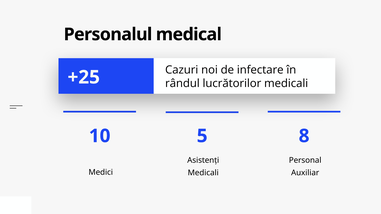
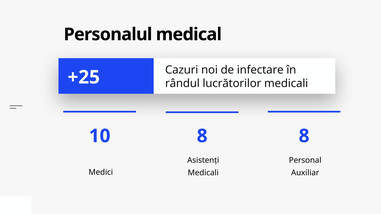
10 5: 5 -> 8
